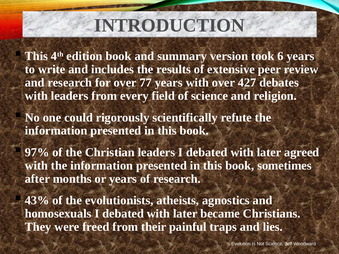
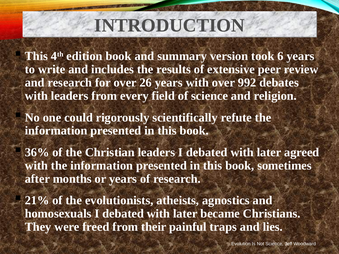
77: 77 -> 26
427: 427 -> 992
97%: 97% -> 36%
43%: 43% -> 21%
